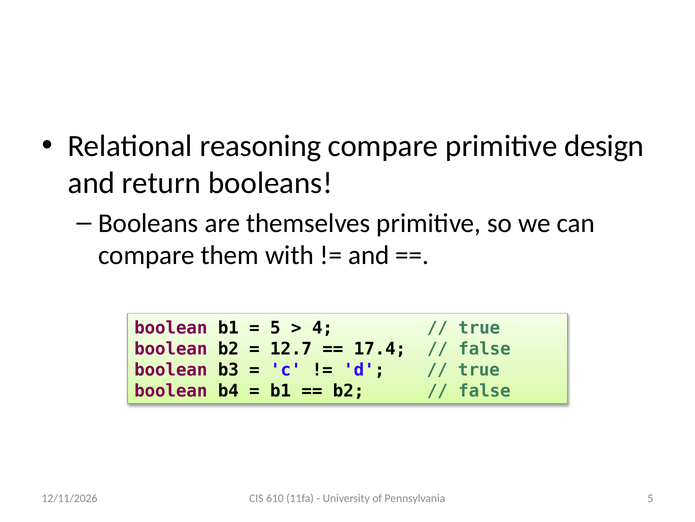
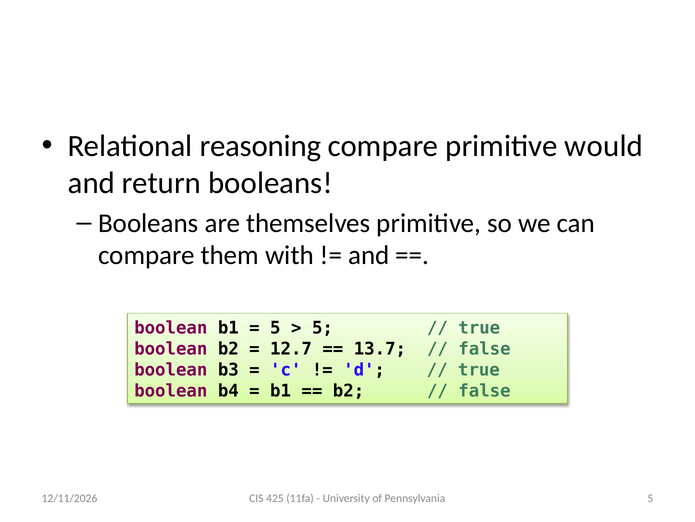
design: design -> would
4 at (322, 328): 4 -> 5
17.4: 17.4 -> 13.7
610: 610 -> 425
